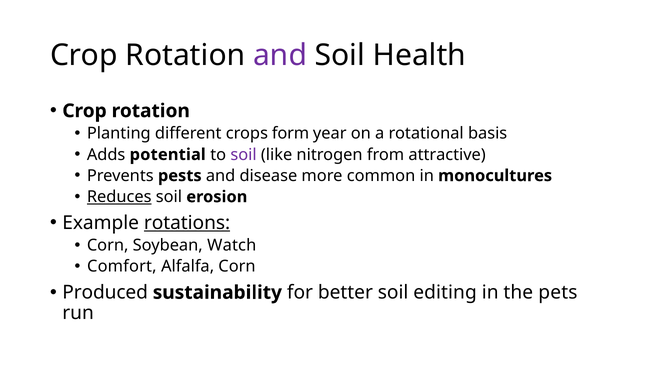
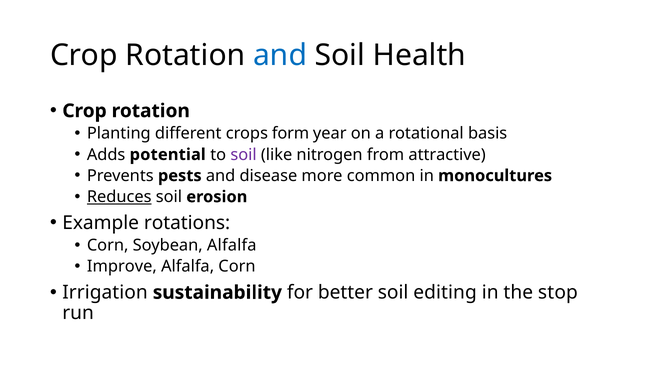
and at (280, 55) colour: purple -> blue
rotations underline: present -> none
Soybean Watch: Watch -> Alfalfa
Comfort: Comfort -> Improve
Produced: Produced -> Irrigation
pets: pets -> stop
